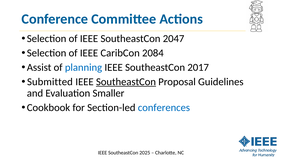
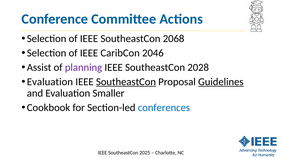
2047: 2047 -> 2068
2084: 2084 -> 2046
planning colour: blue -> purple
2017: 2017 -> 2028
Submitted at (50, 82): Submitted -> Evaluation
Guidelines underline: none -> present
